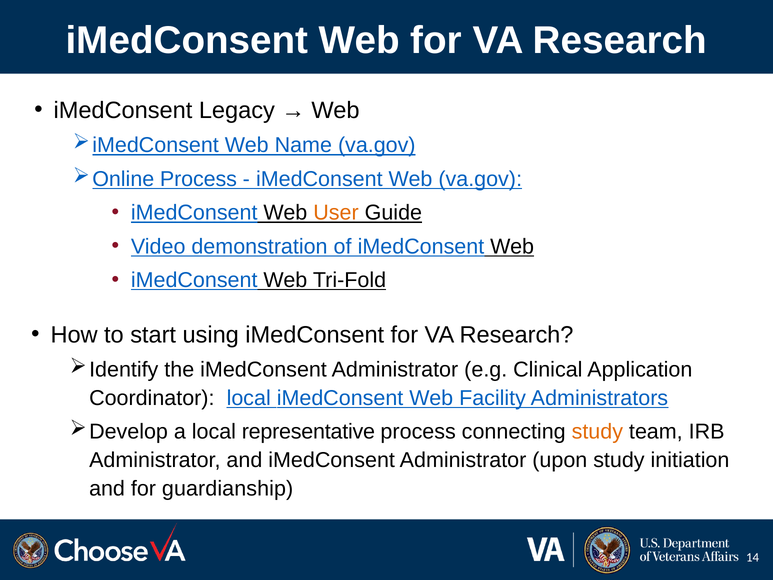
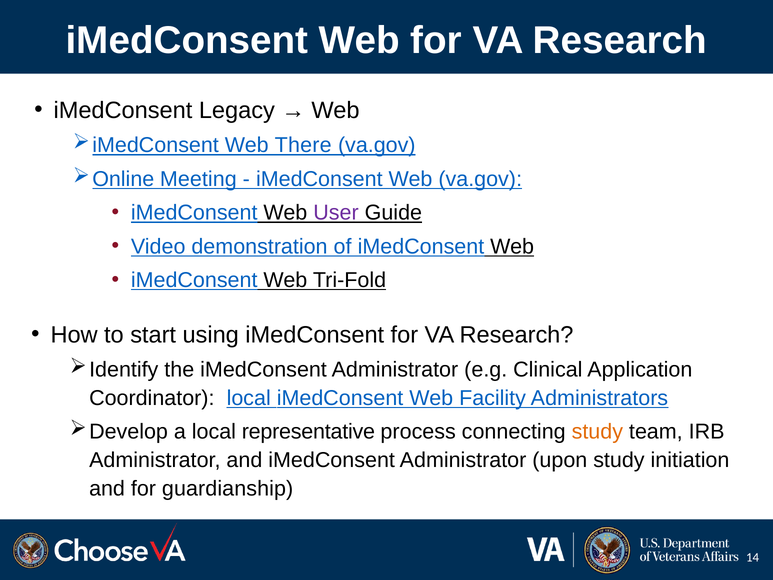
Name: Name -> There
Process at (198, 179): Process -> Meeting
User colour: orange -> purple
